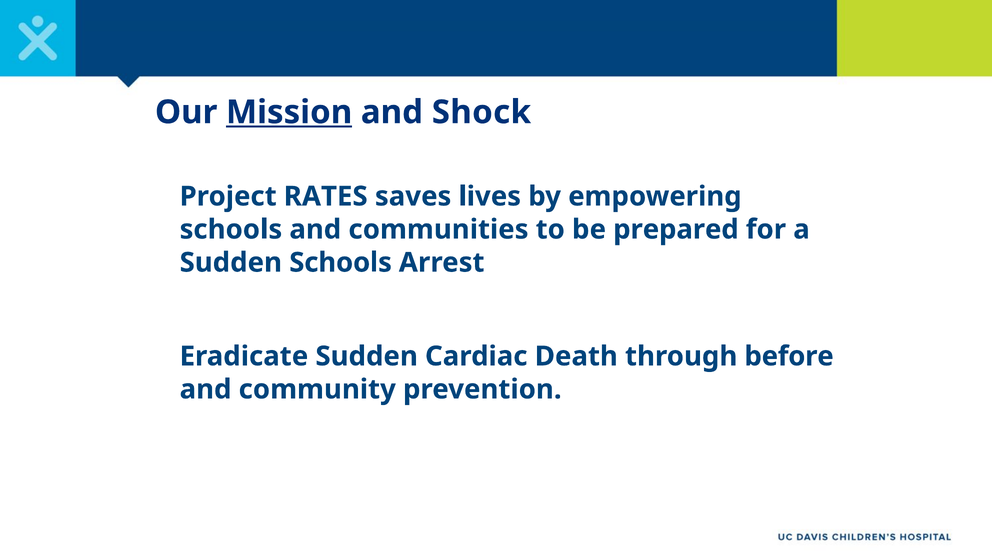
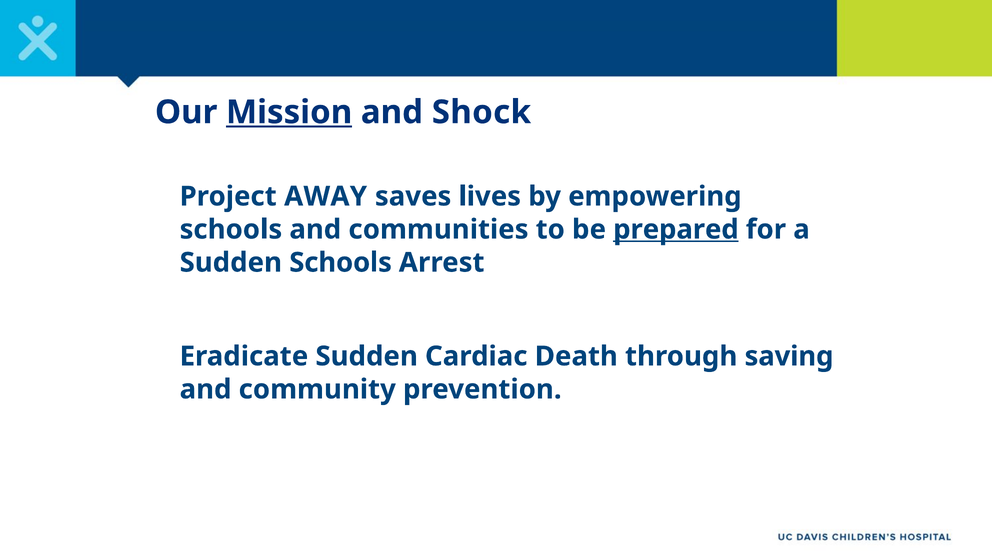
RATES: RATES -> AWAY
prepared underline: none -> present
before: before -> saving
